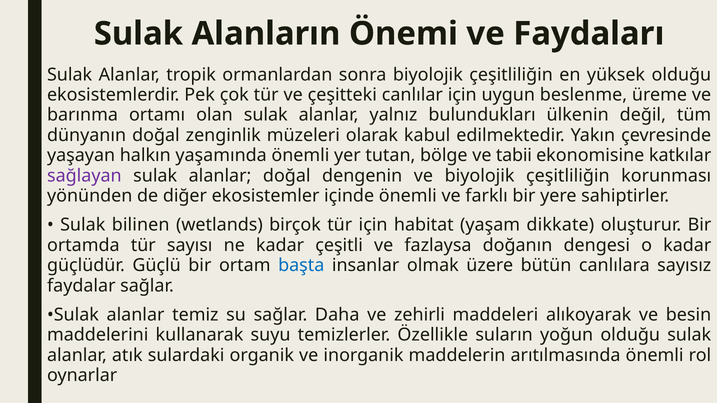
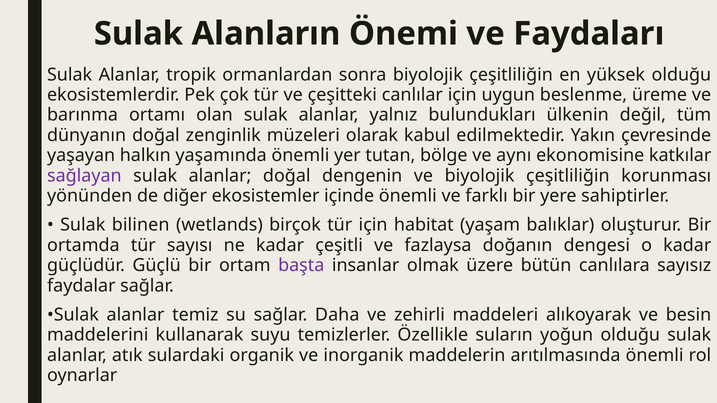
tabii: tabii -> aynı
dikkate: dikkate -> balıklar
başta colour: blue -> purple
